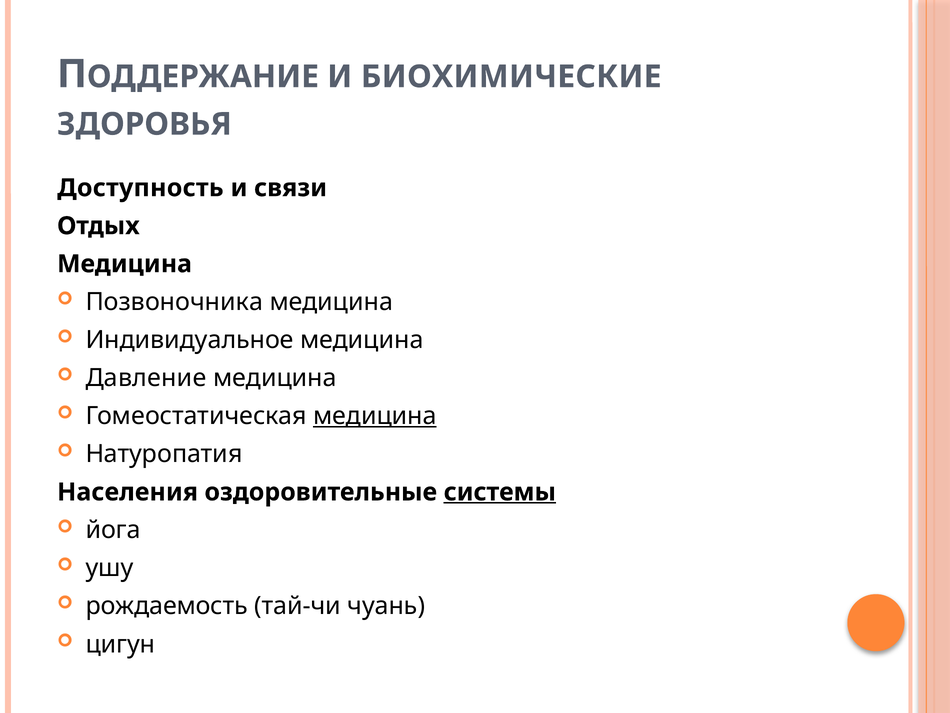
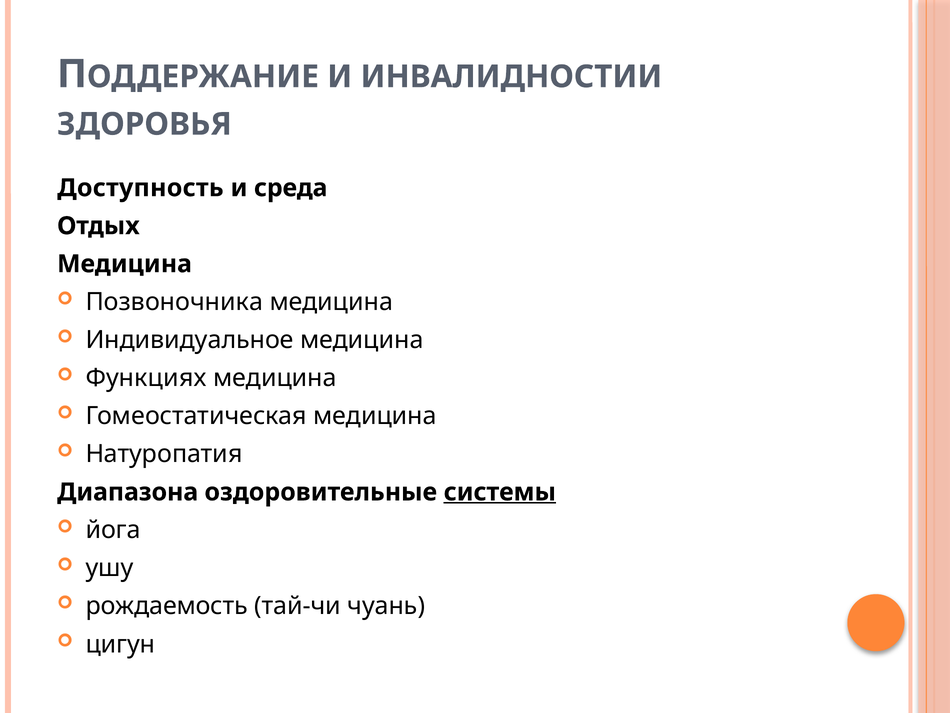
БИОХИМИЧЕСКИЕ: БИОХИМИЧЕСКИЕ -> ИНВАЛИДНОСТИИ
связи: связи -> среда
Давление: Давление -> Функциях
медицина at (375, 416) underline: present -> none
Населения: Населения -> Диапазона
